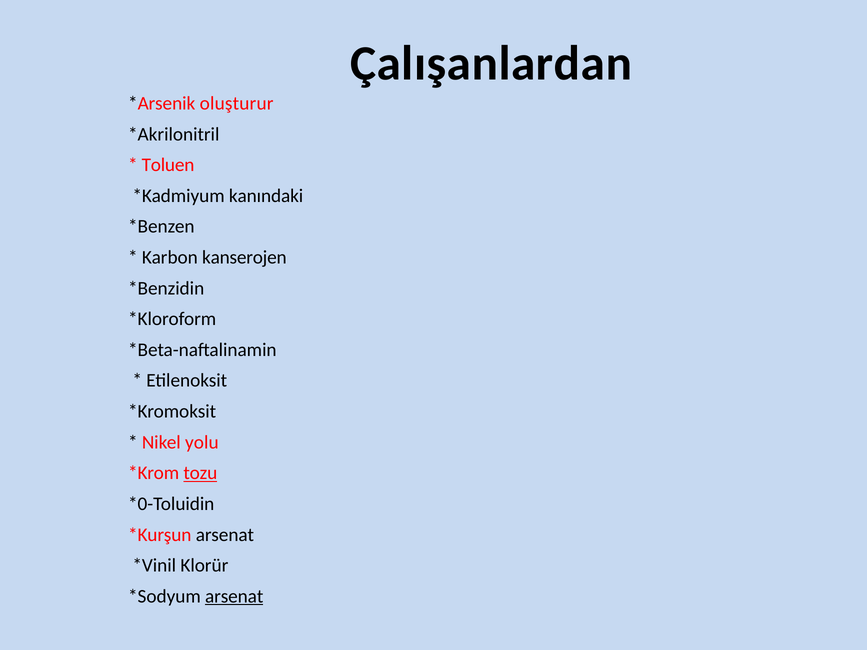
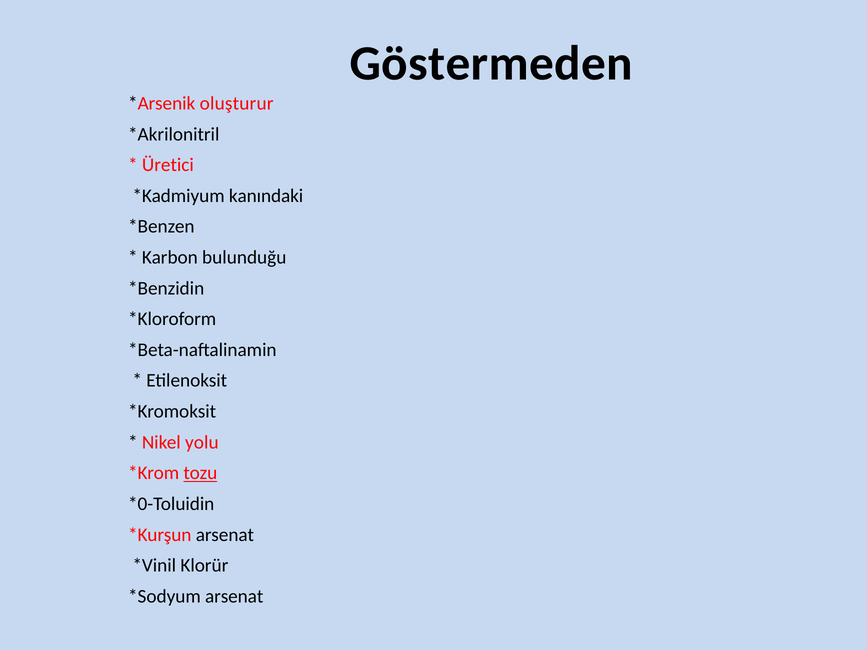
Çalışanlardan: Çalışanlardan -> Göstermeden
Toluen: Toluen -> Üretici
kanserojen: kanserojen -> bulunduğu
arsenat at (234, 597) underline: present -> none
